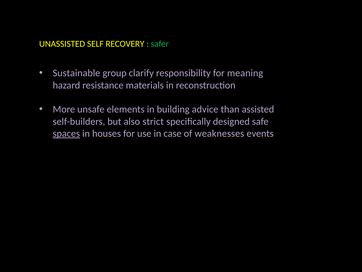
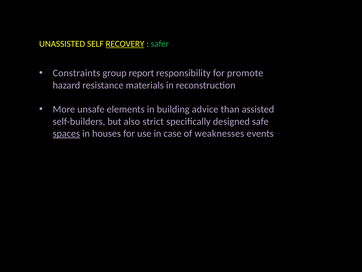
RECOVERY underline: none -> present
Sustainable: Sustainable -> Constraints
clarify: clarify -> report
meaning: meaning -> promote
